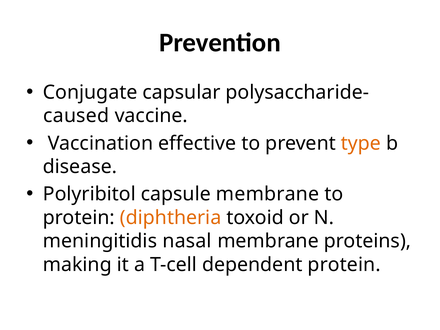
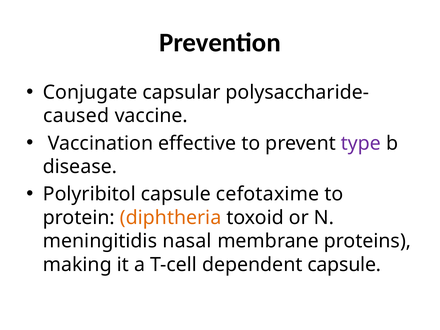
type colour: orange -> purple
capsule membrane: membrane -> cefotaxime
dependent protein: protein -> capsule
